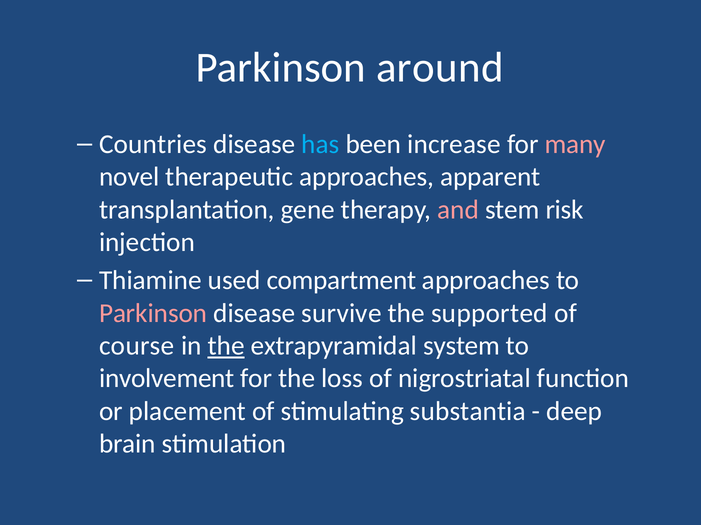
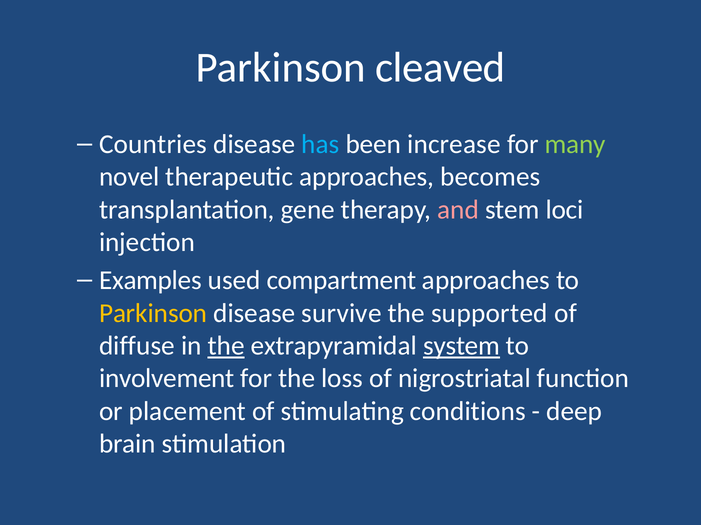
around: around -> cleaved
many colour: pink -> light green
apparent: apparent -> becomes
risk: risk -> loci
Thiamine: Thiamine -> Examples
Parkinson at (153, 314) colour: pink -> yellow
course: course -> diffuse
system underline: none -> present
substantia: substantia -> conditions
